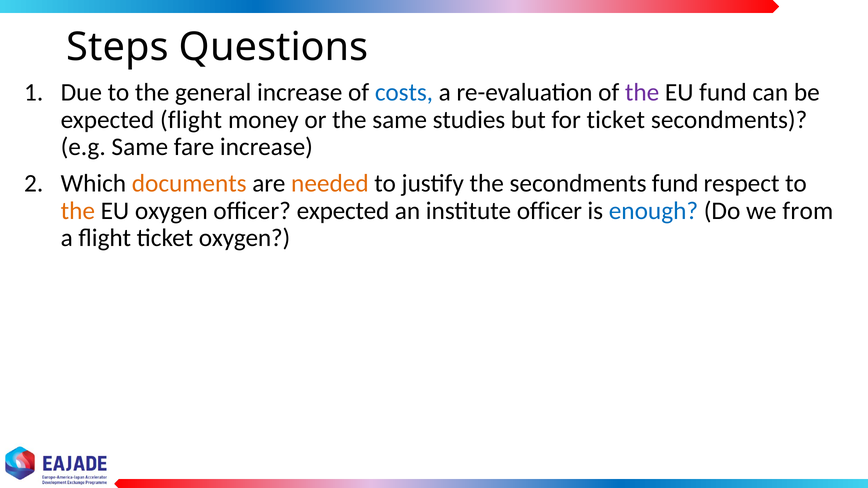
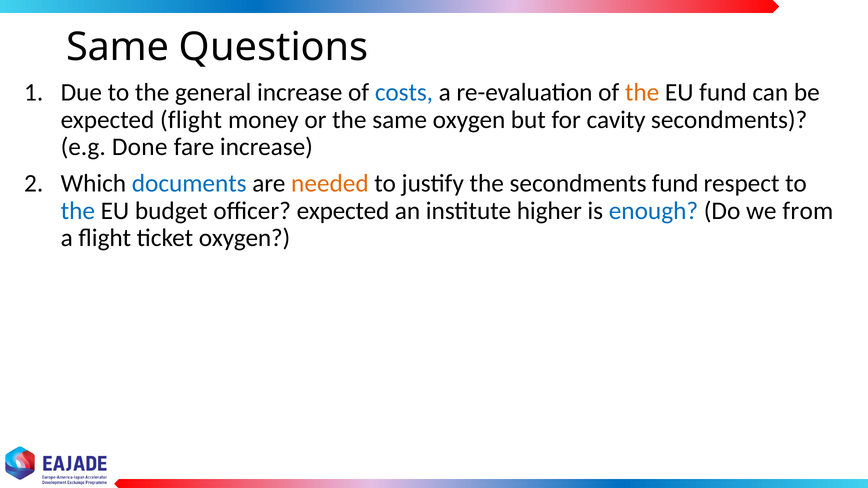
Steps at (117, 47): Steps -> Same
the at (642, 93) colour: purple -> orange
same studies: studies -> oxygen
for ticket: ticket -> cavity
e.g Same: Same -> Done
documents colour: orange -> blue
the at (78, 211) colour: orange -> blue
EU oxygen: oxygen -> budget
institute officer: officer -> higher
